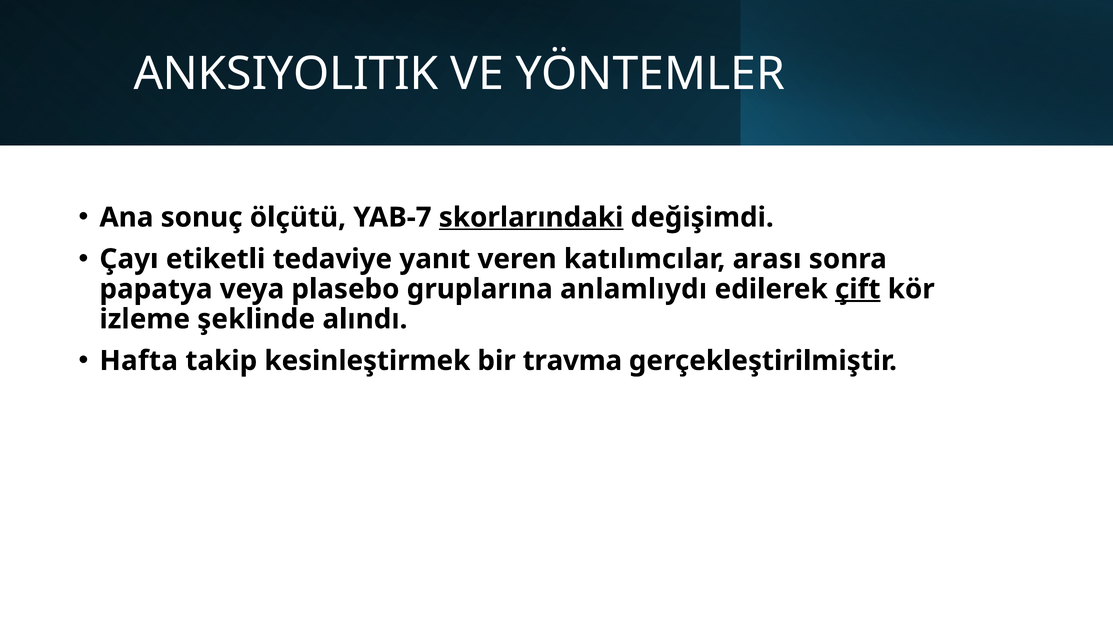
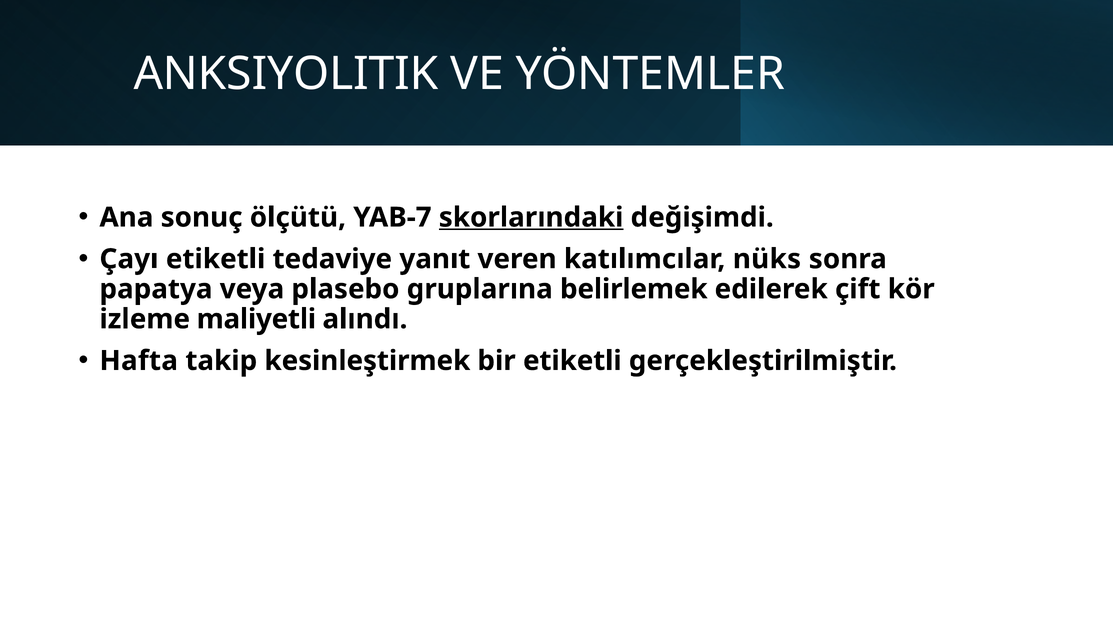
arası: arası -> nüks
anlamlıydı: anlamlıydı -> belirlemek
çift underline: present -> none
şeklinde: şeklinde -> maliyetli
bir travma: travma -> etiketli
